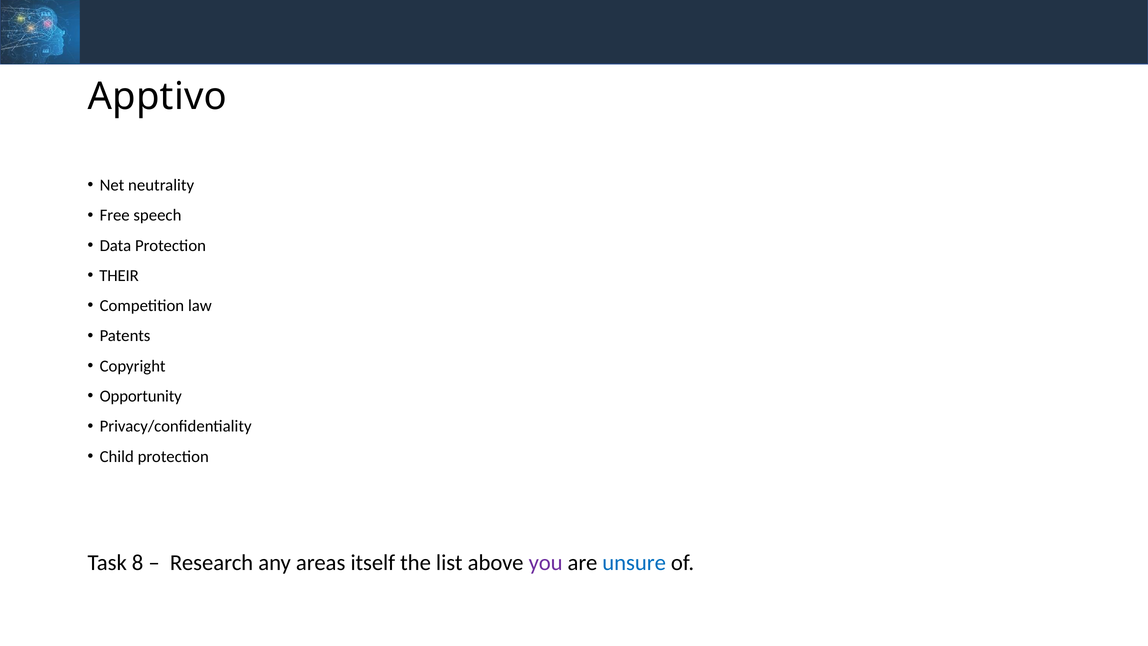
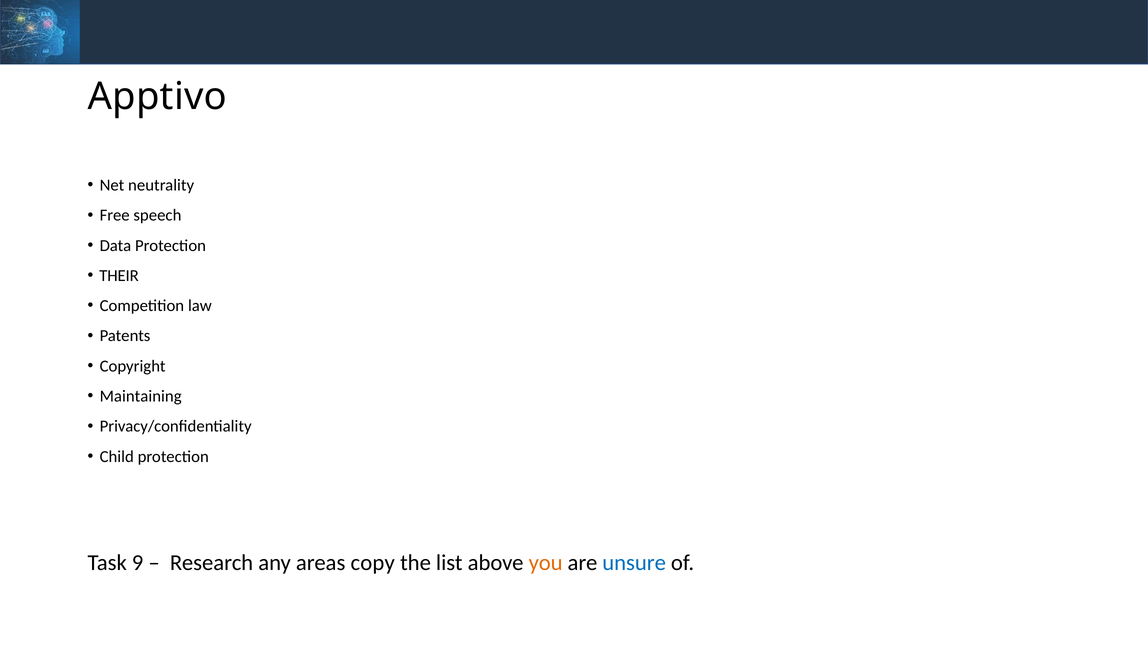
Opportunity: Opportunity -> Maintaining
8: 8 -> 9
itself: itself -> copy
you colour: purple -> orange
